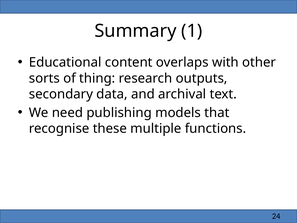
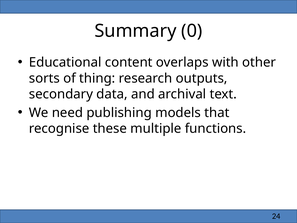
1: 1 -> 0
